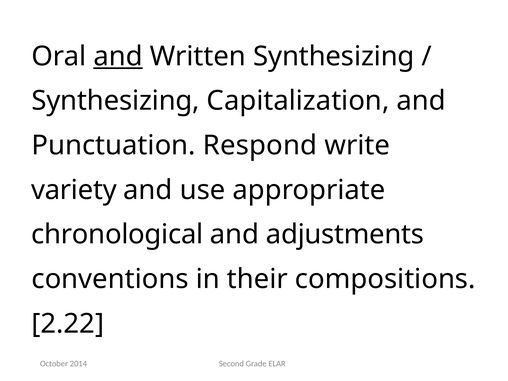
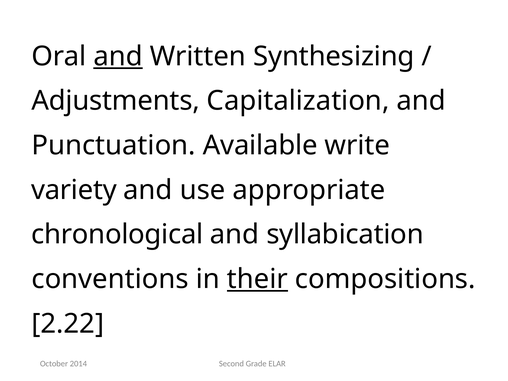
Synthesizing at (116, 101): Synthesizing -> Adjustments
Respond: Respond -> Available
adjustments: adjustments -> syllabication
their underline: none -> present
